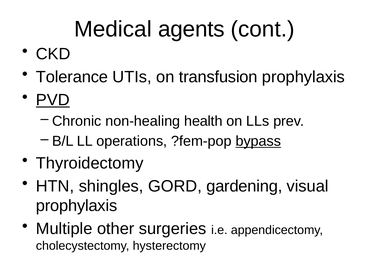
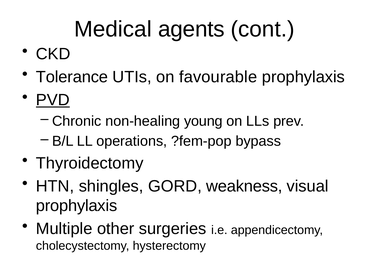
transfusion: transfusion -> favourable
health: health -> young
bypass underline: present -> none
gardening: gardening -> weakness
